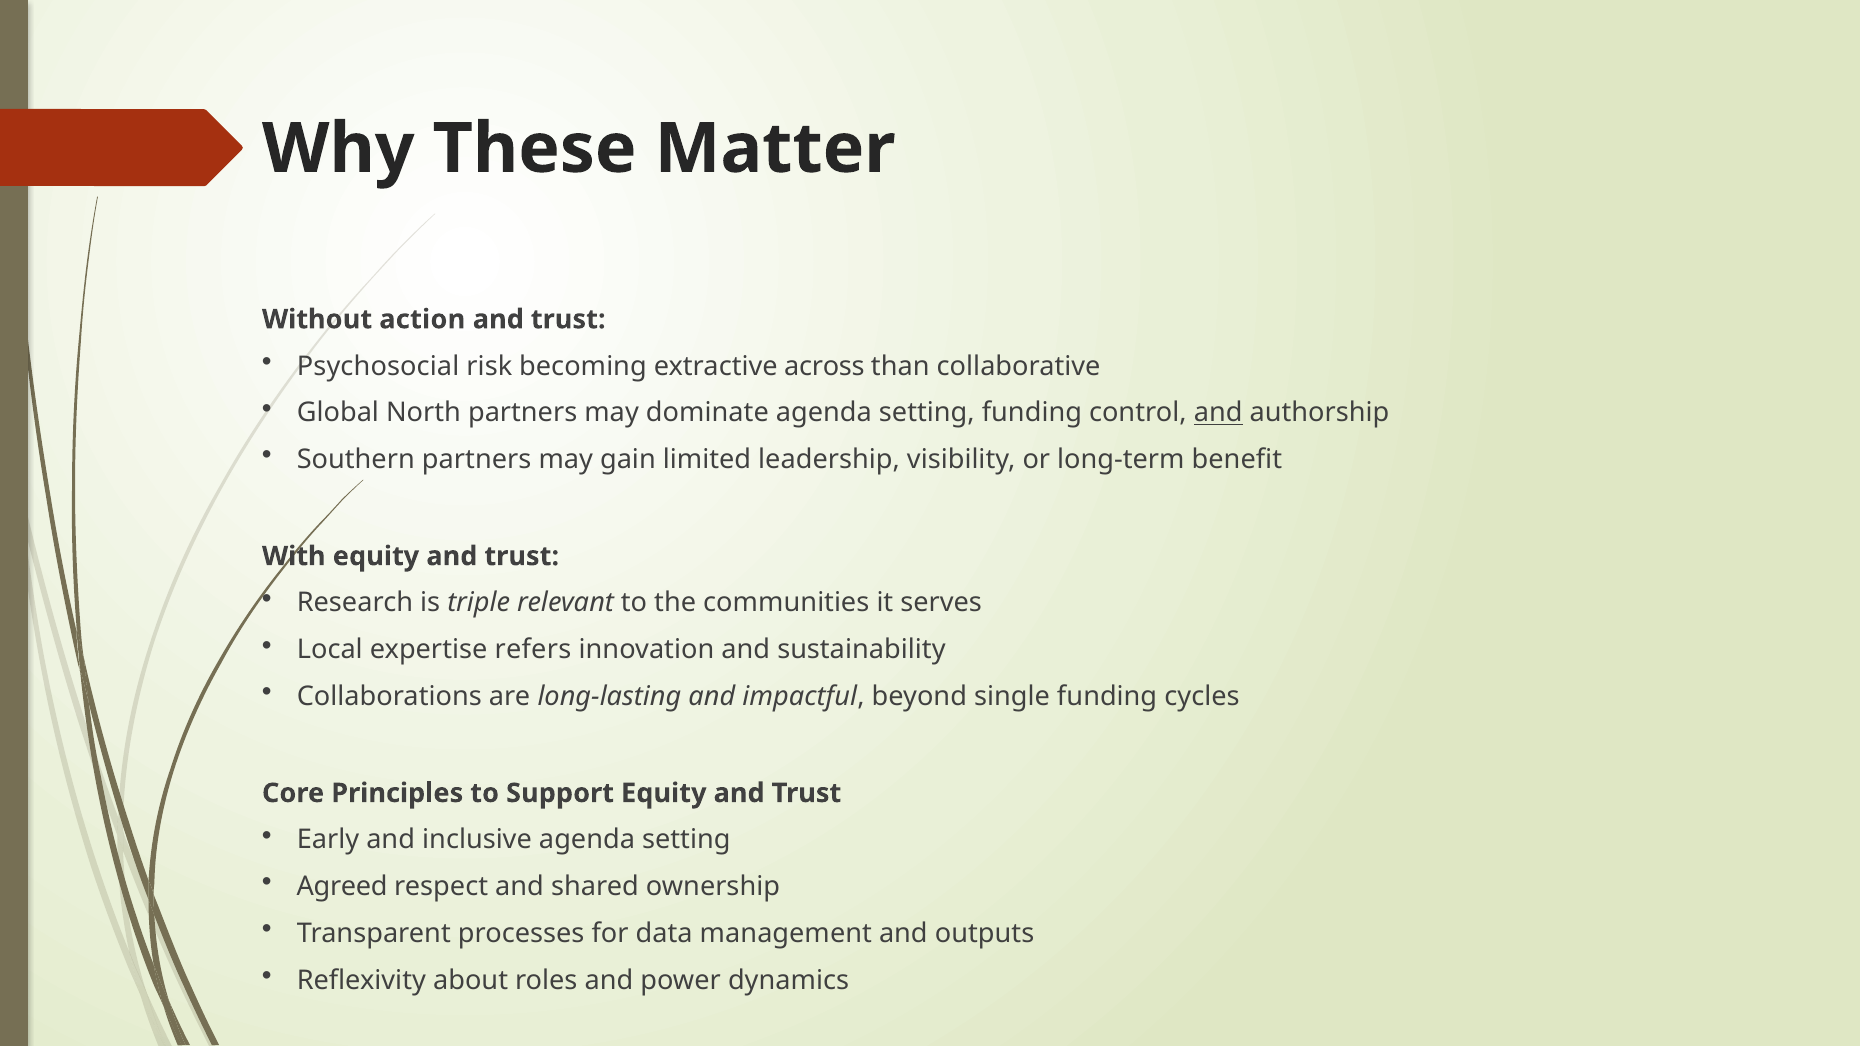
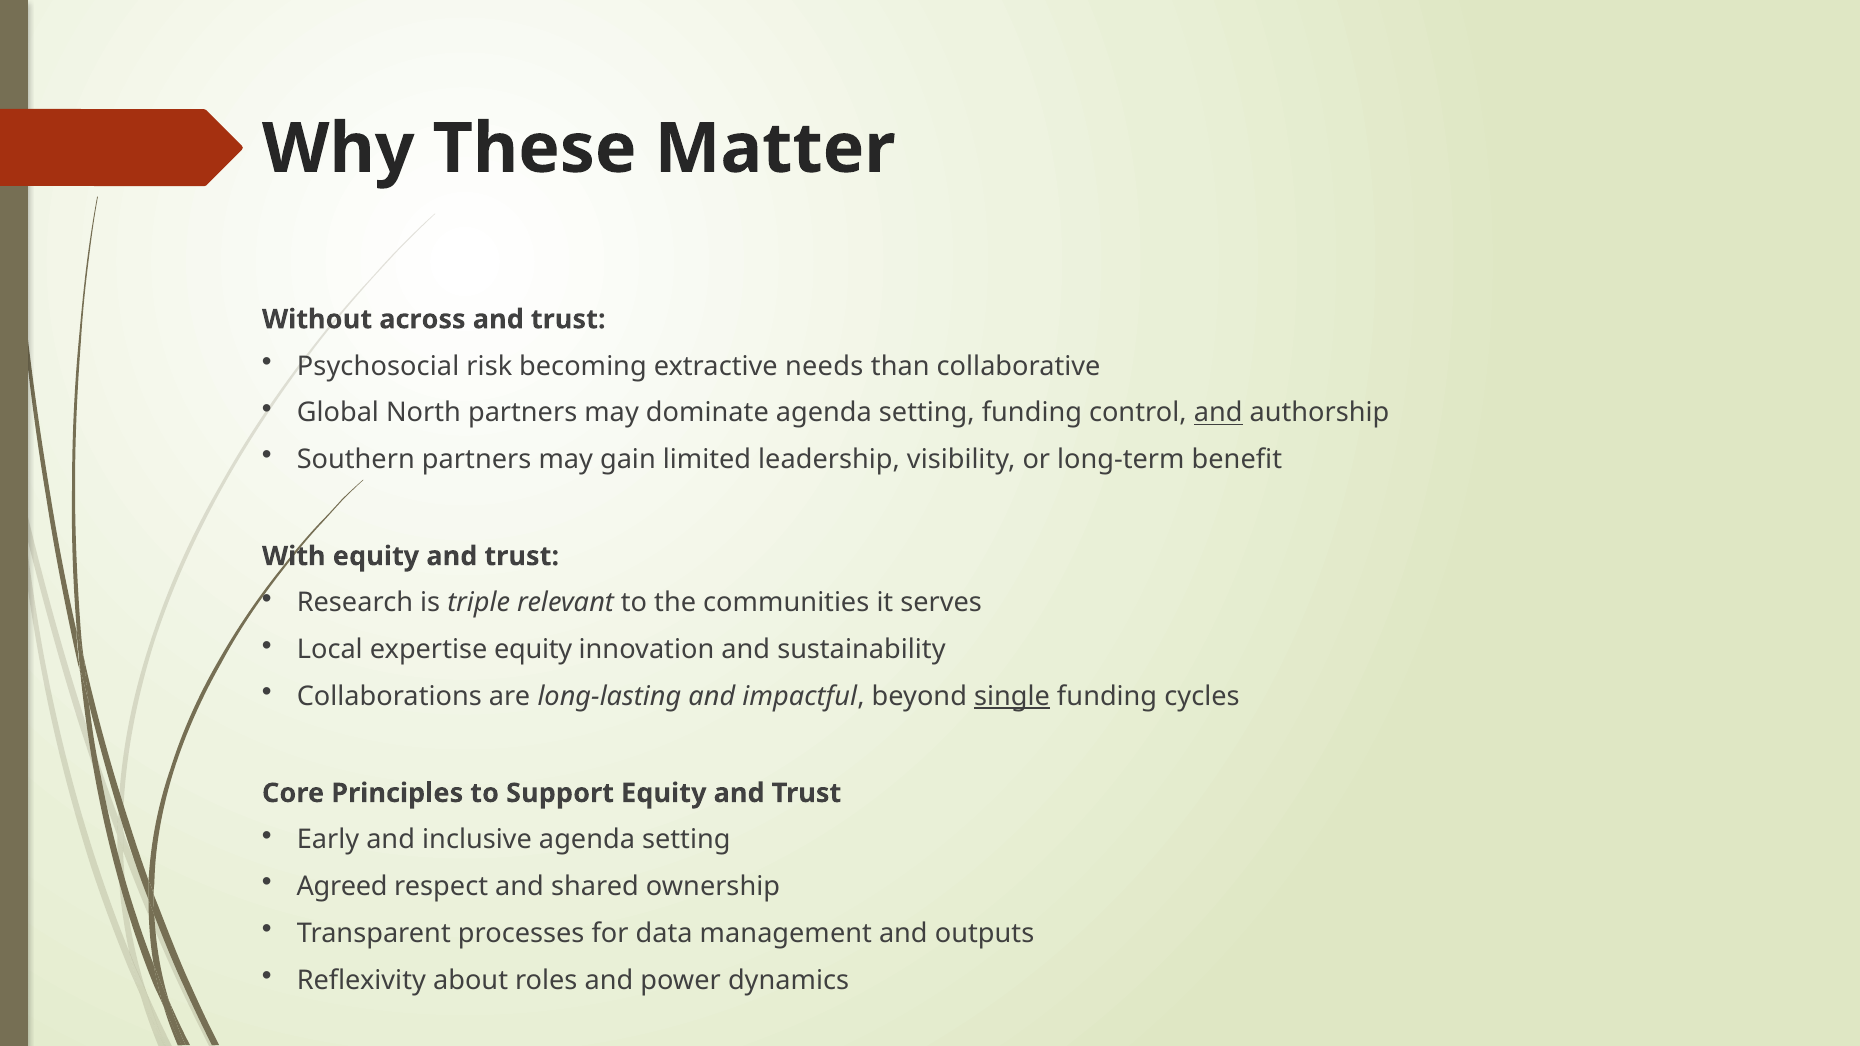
action: action -> across
across: across -> needs
expertise refers: refers -> equity
single underline: none -> present
